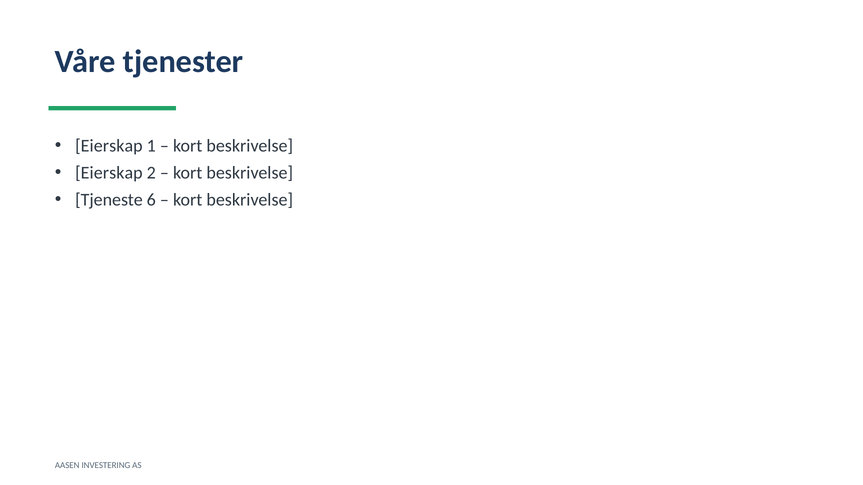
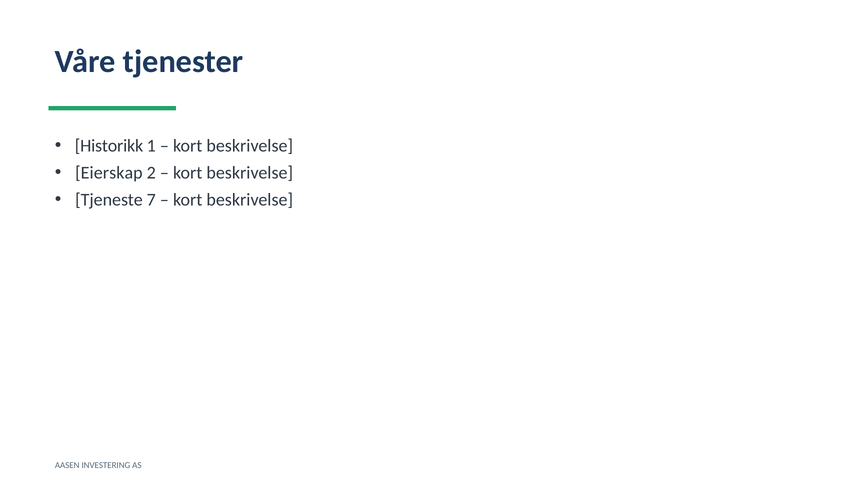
Eierskap at (109, 146): Eierskap -> Historikk
6: 6 -> 7
